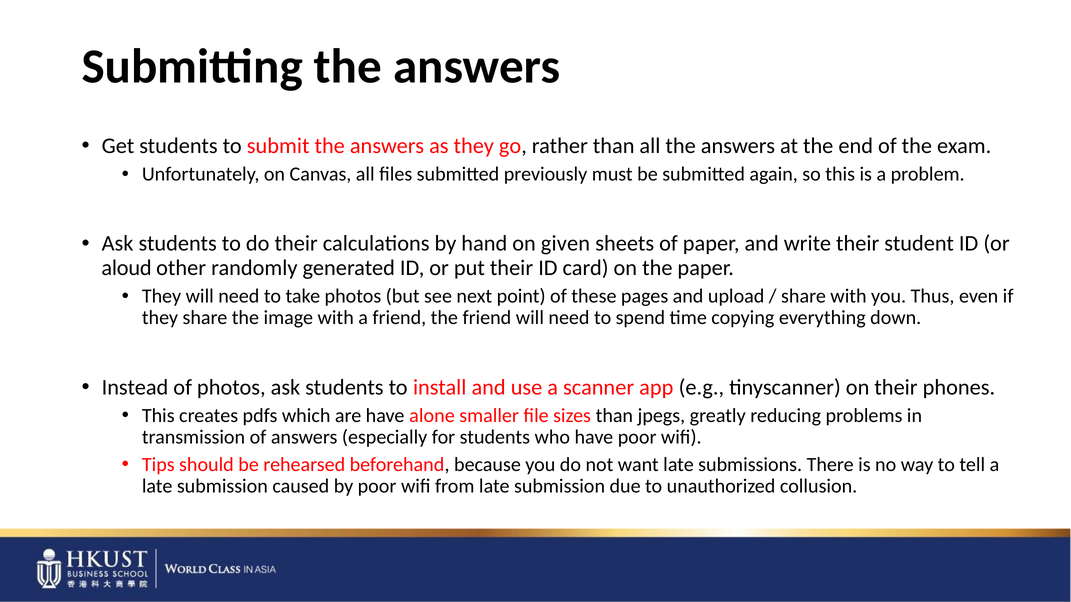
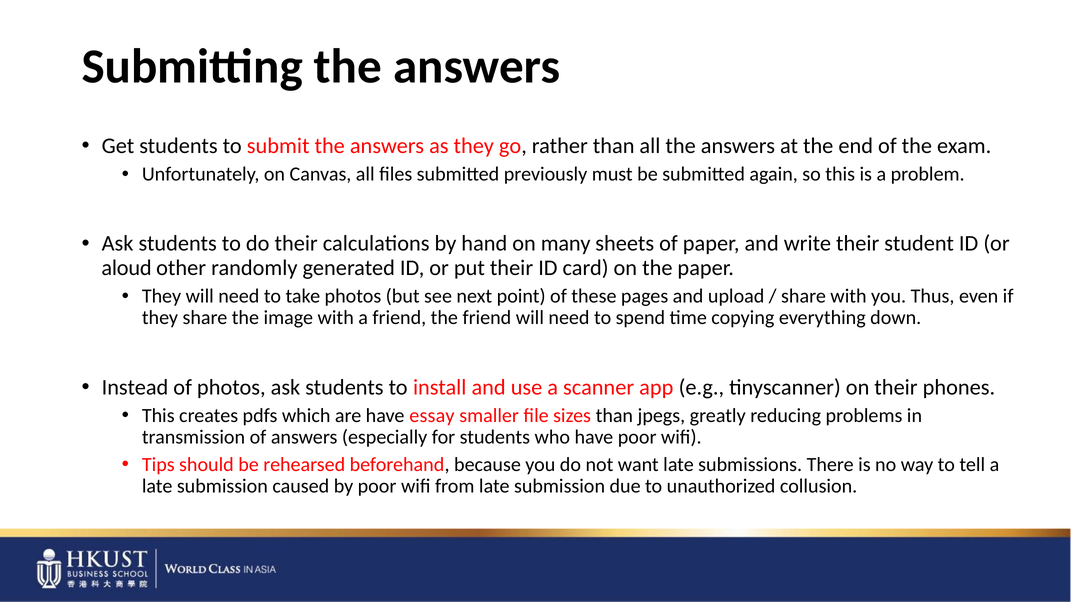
given: given -> many
alone: alone -> essay
